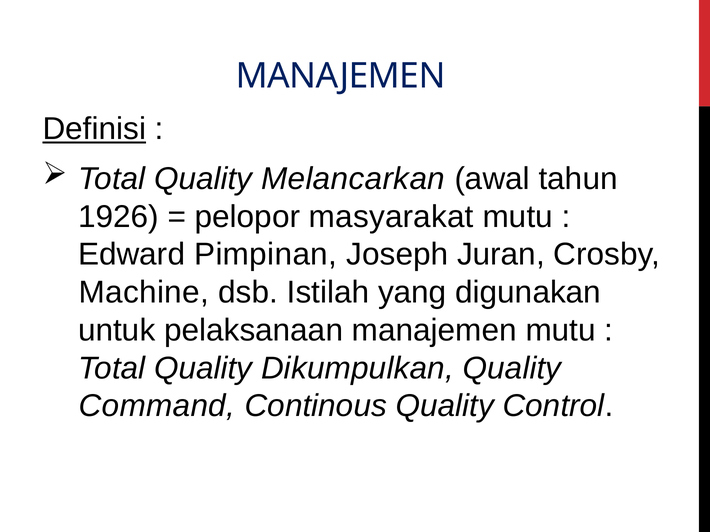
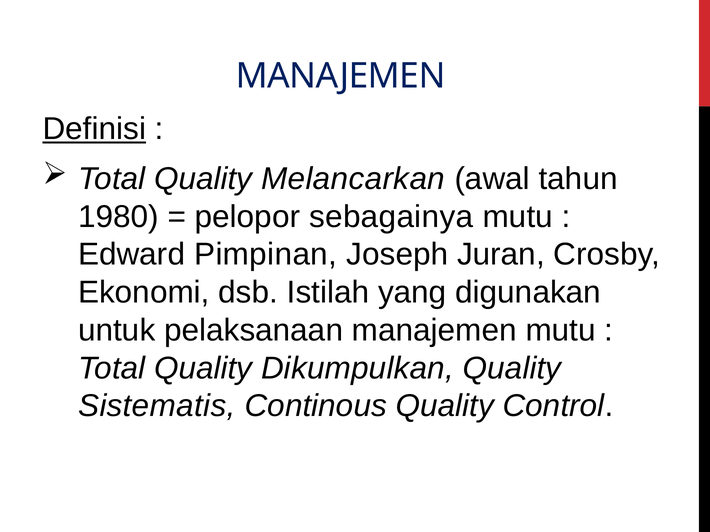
1926: 1926 -> 1980
masyarakat: masyarakat -> sebagainya
Machine: Machine -> Ekonomi
Command: Command -> Sistematis
